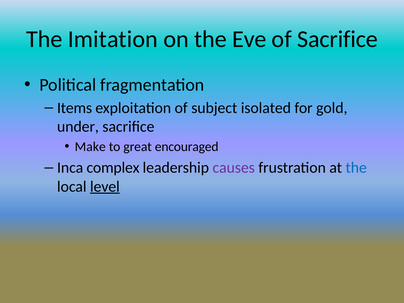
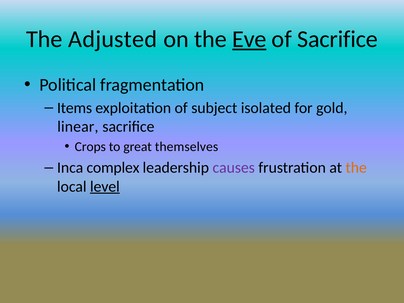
Imitation: Imitation -> Adjusted
Eve underline: none -> present
under: under -> linear
Make: Make -> Crops
encouraged: encouraged -> themselves
the at (356, 168) colour: blue -> orange
